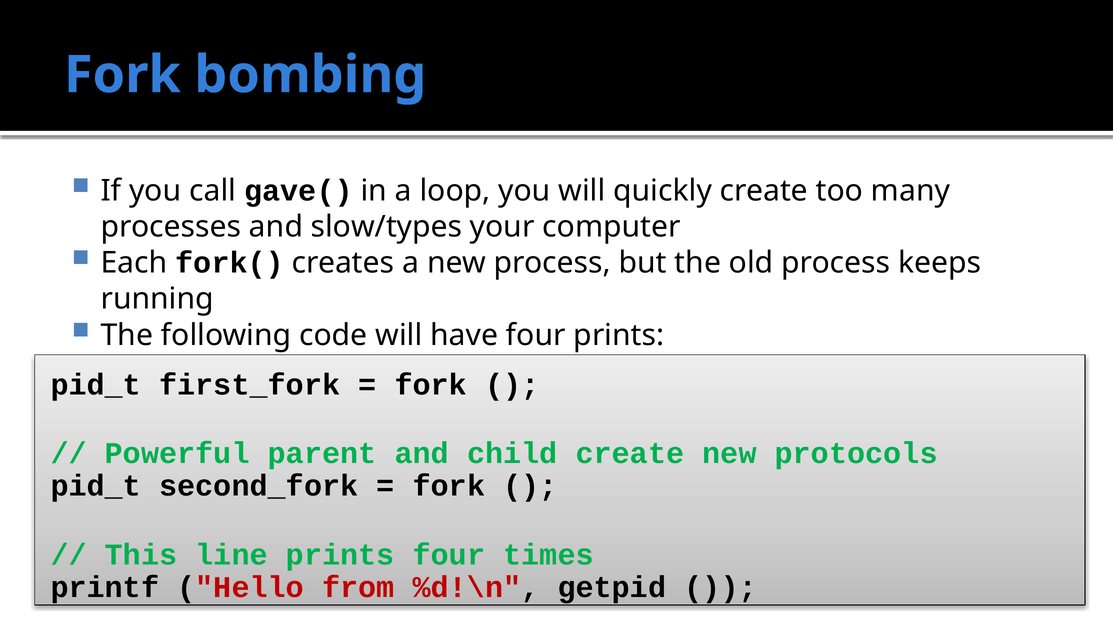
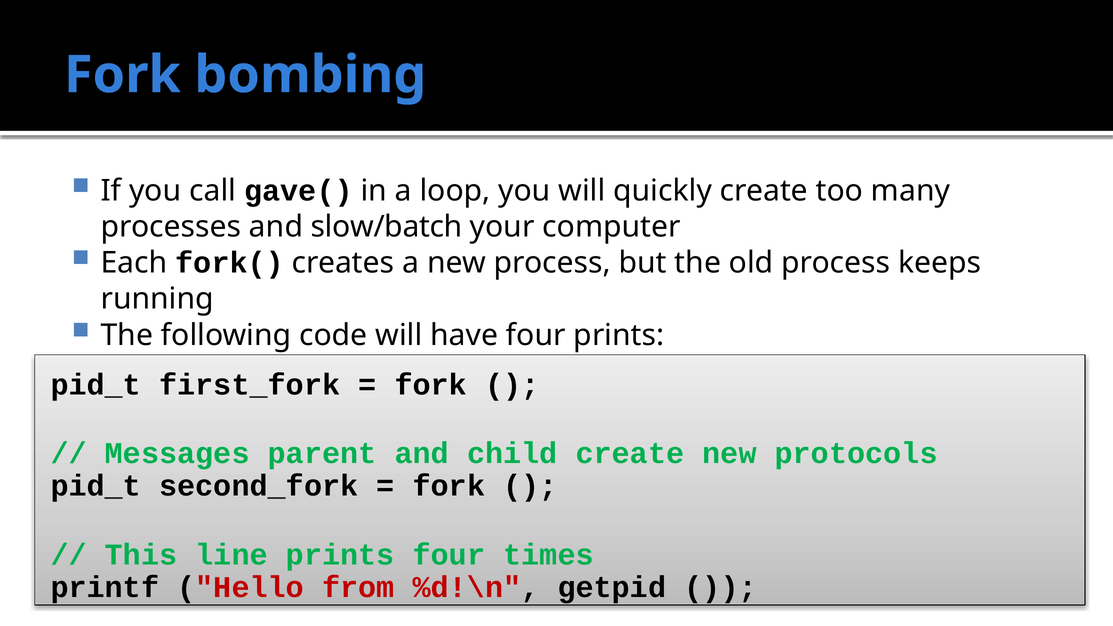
slow/types: slow/types -> slow/batch
Powerful: Powerful -> Messages
